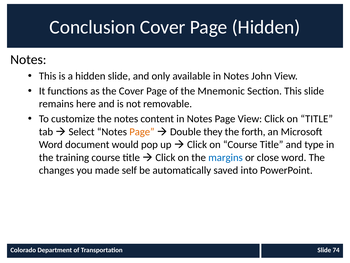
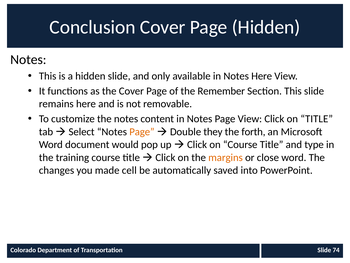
Notes John: John -> Here
Mnemonic: Mnemonic -> Remember
margins colour: blue -> orange
self: self -> cell
